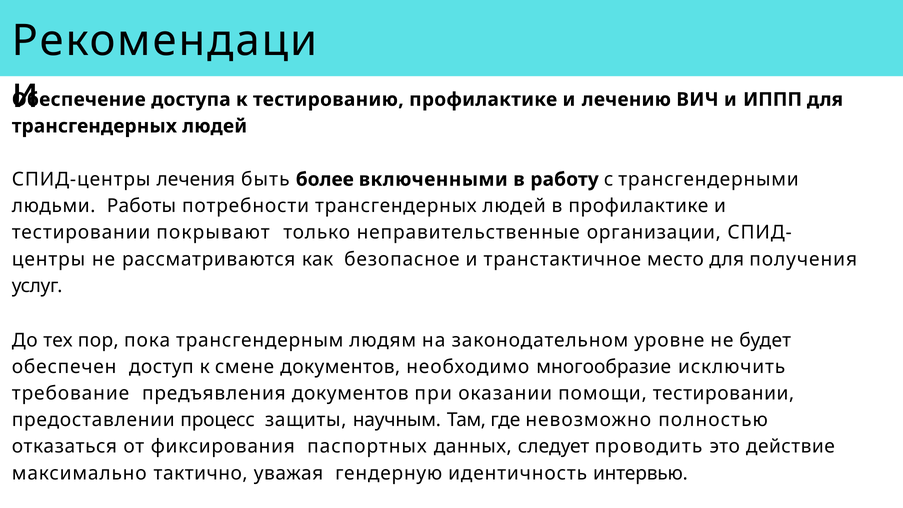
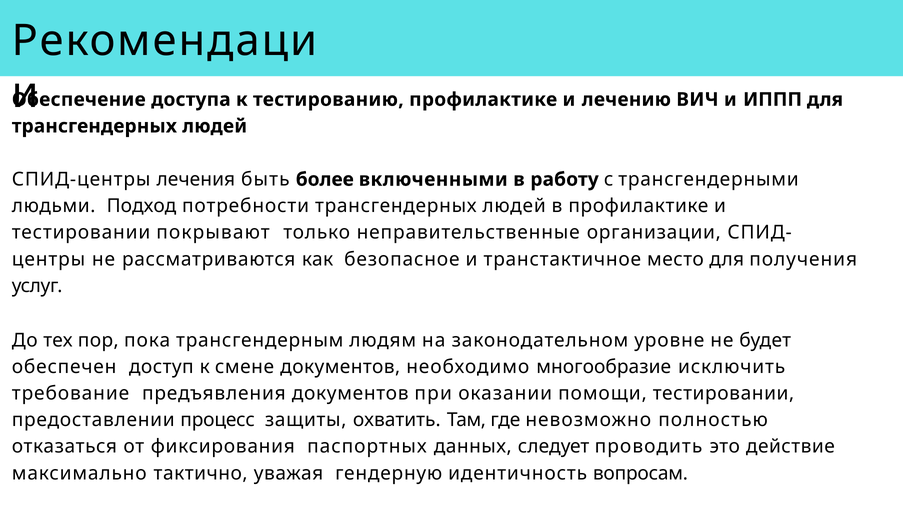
Работы: Работы -> Подход
научным: научным -> охватить
интервью: интервью -> вопросам
